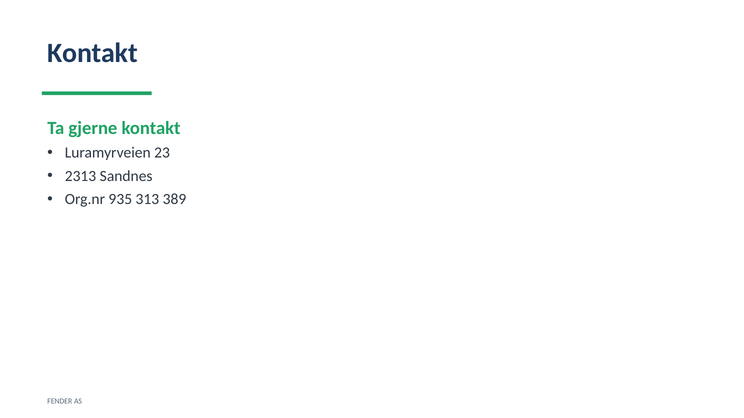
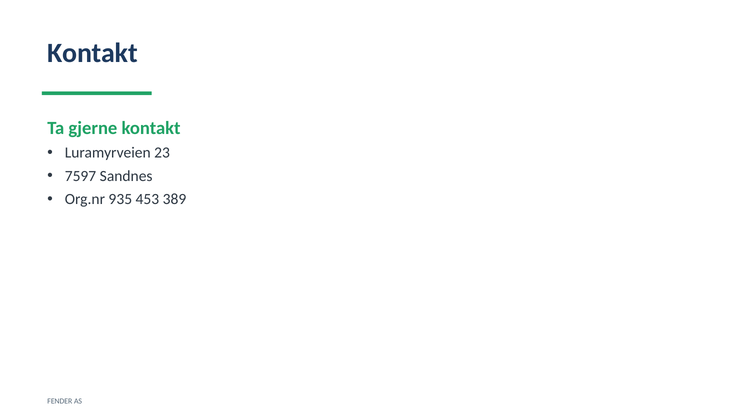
2313: 2313 -> 7597
313: 313 -> 453
